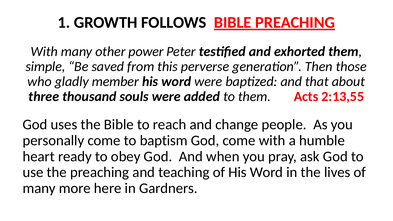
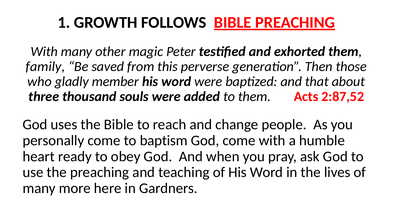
power: power -> magic
simple: simple -> family
2:13,55: 2:13,55 -> 2:87,52
